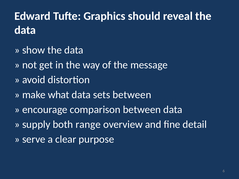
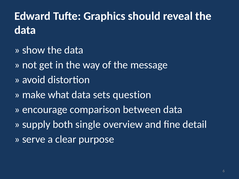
sets between: between -> question
range: range -> single
